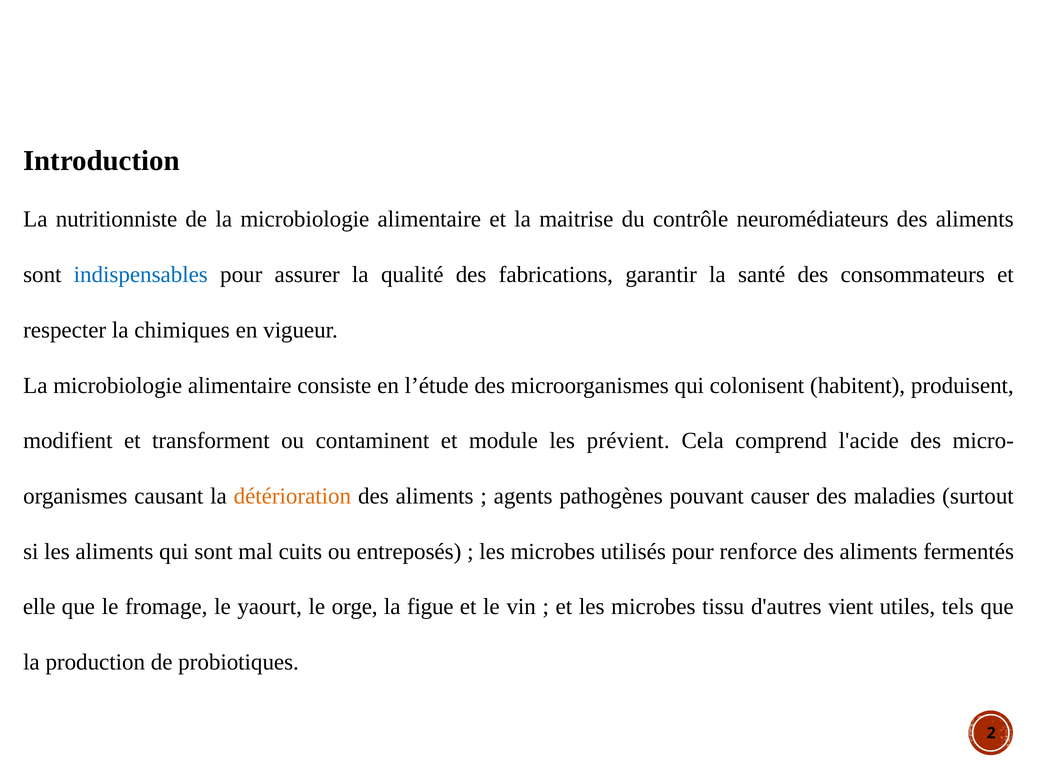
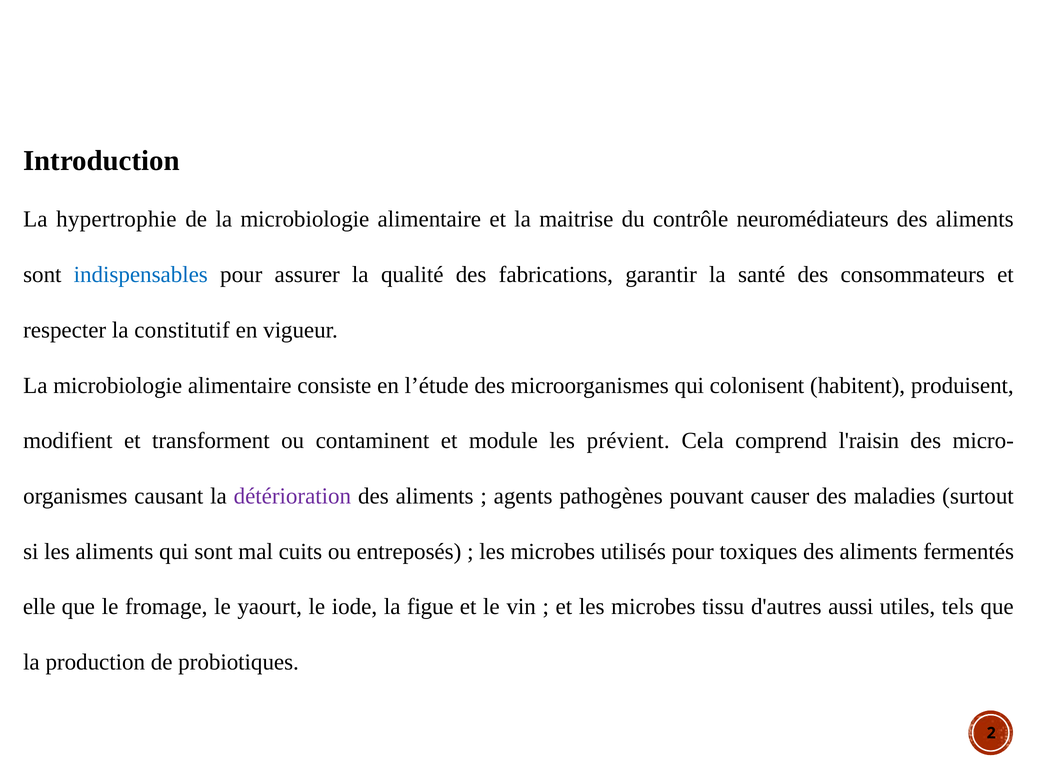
nutritionniste: nutritionniste -> hypertrophie
chimiques: chimiques -> constitutif
l'acide: l'acide -> l'raisin
détérioration colour: orange -> purple
renforce: renforce -> toxiques
orge: orge -> iode
vient: vient -> aussi
